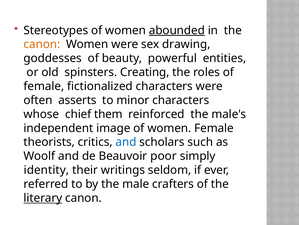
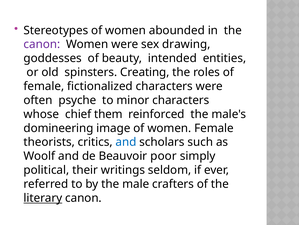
abounded underline: present -> none
canon at (42, 44) colour: orange -> purple
powerful: powerful -> intended
asserts: asserts -> psyche
independent: independent -> domineering
identity: identity -> political
